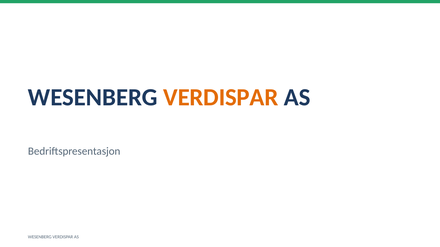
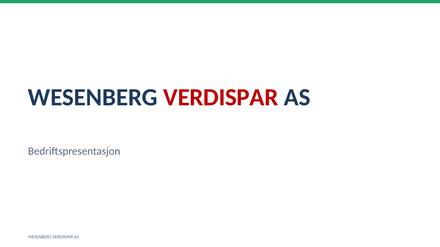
VERDISPAR at (221, 98) colour: orange -> red
